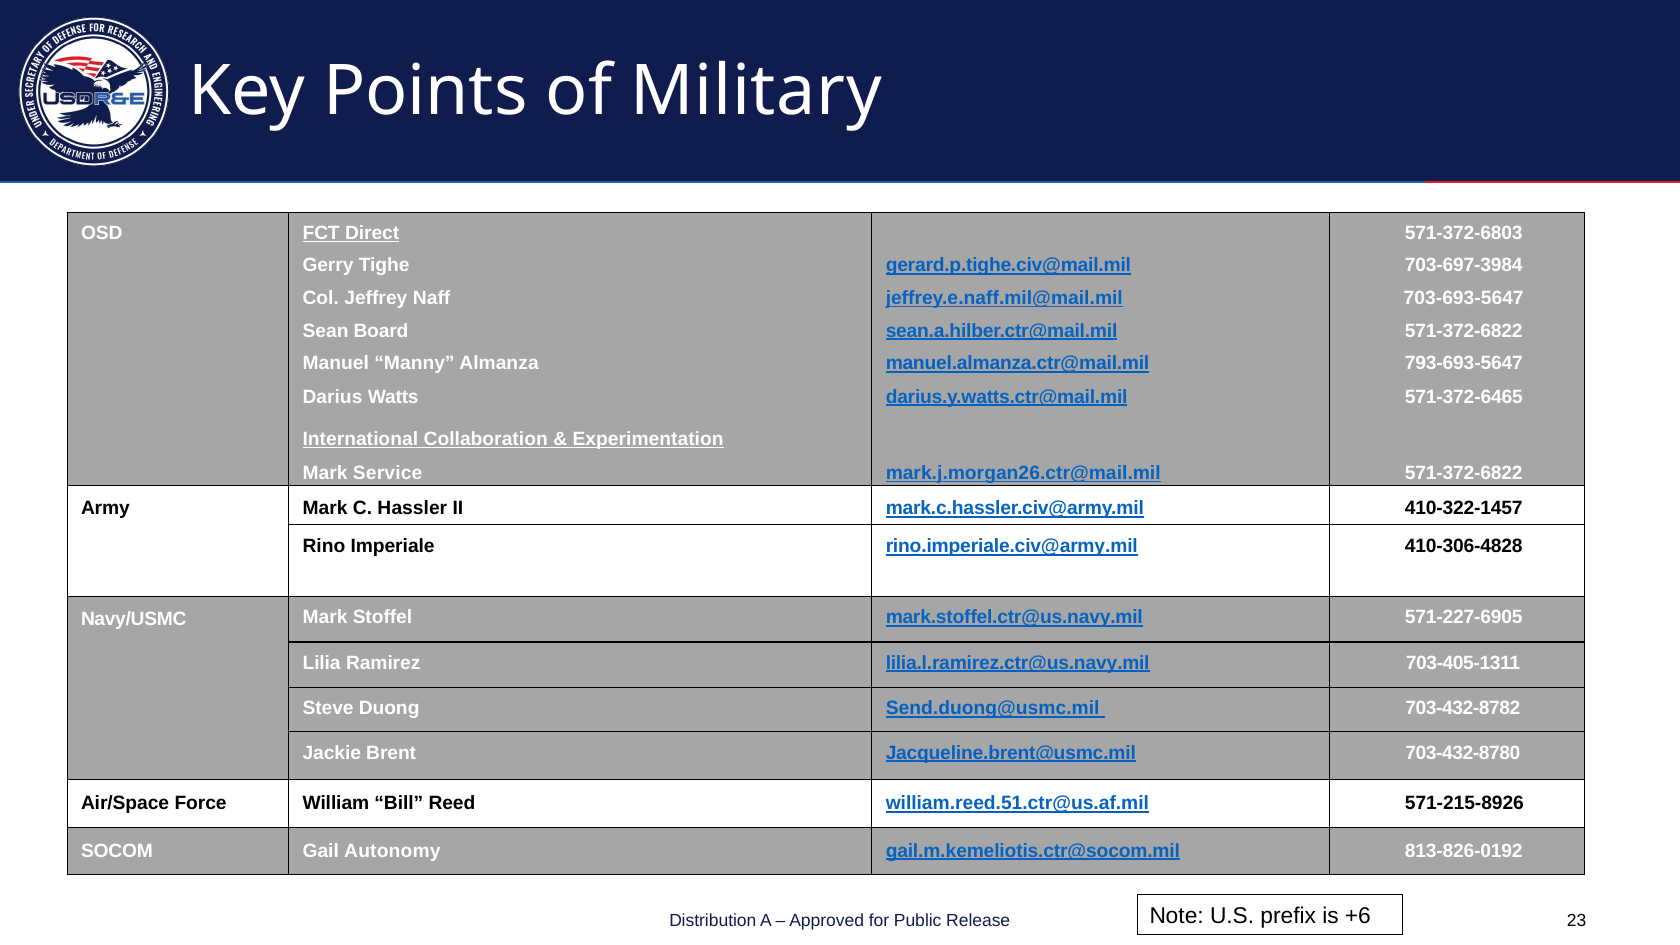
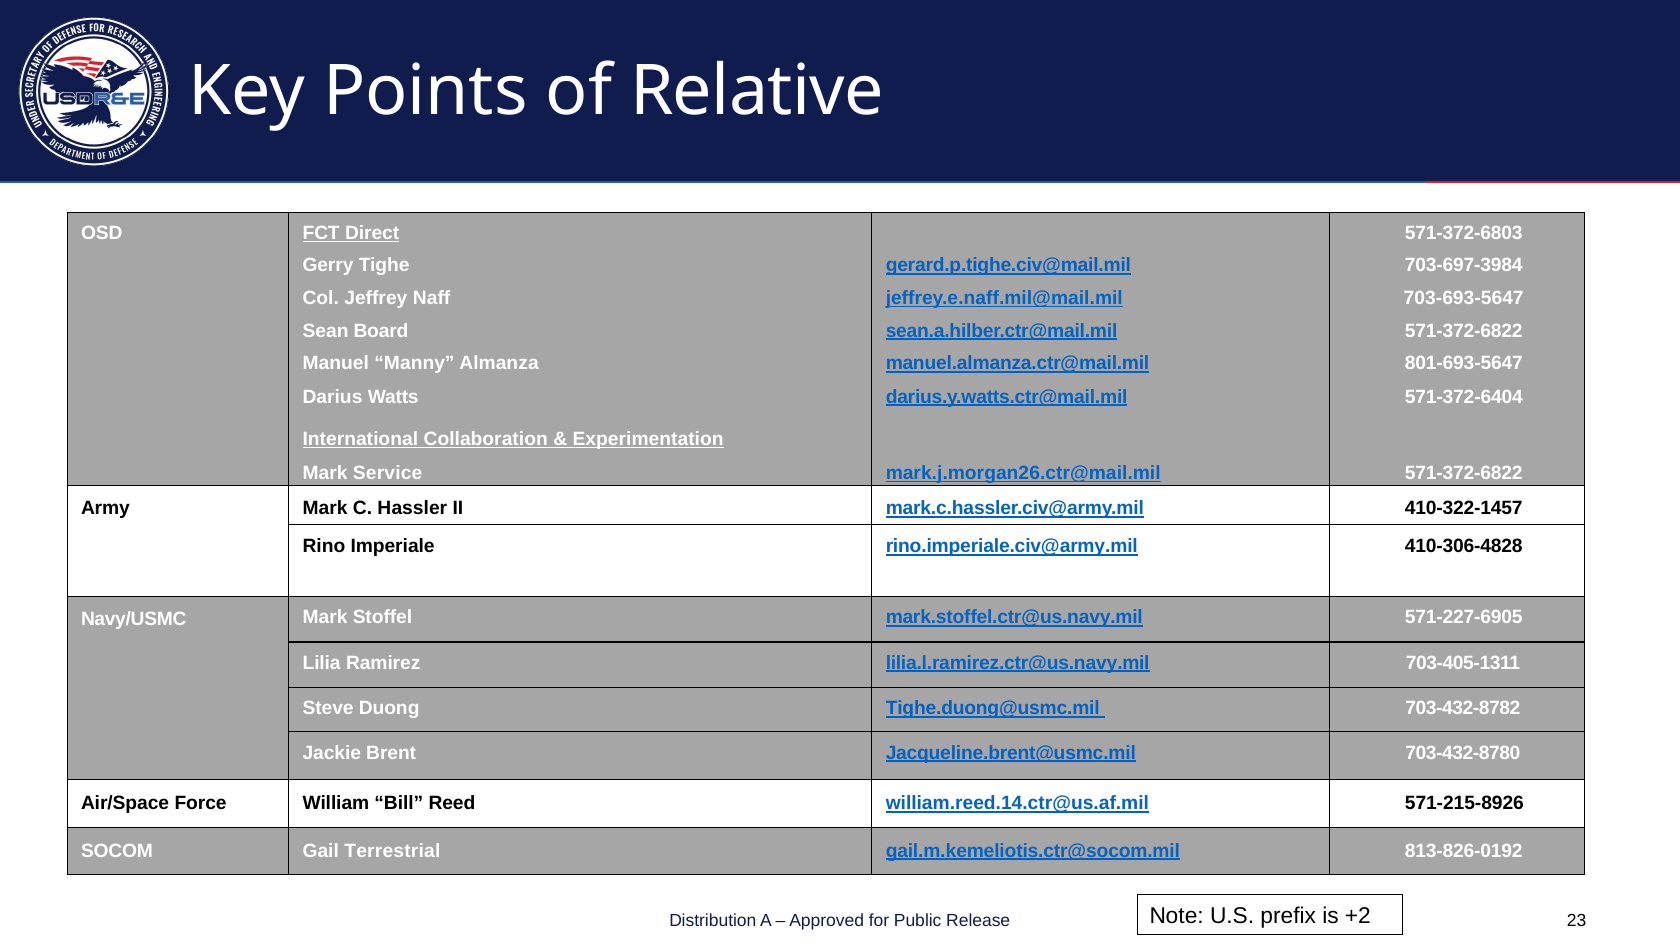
Military: Military -> Relative
793-693-5647: 793-693-5647 -> 801-693-5647
571-372-6465: 571-372-6465 -> 571-372-6404
Send.duong@usmc.mil: Send.duong@usmc.mil -> Tighe.duong@usmc.mil
william.reed.51.ctr@us.af.mil: william.reed.51.ctr@us.af.mil -> william.reed.14.ctr@us.af.mil
Autonomy: Autonomy -> Terrestrial
+6: +6 -> +2
